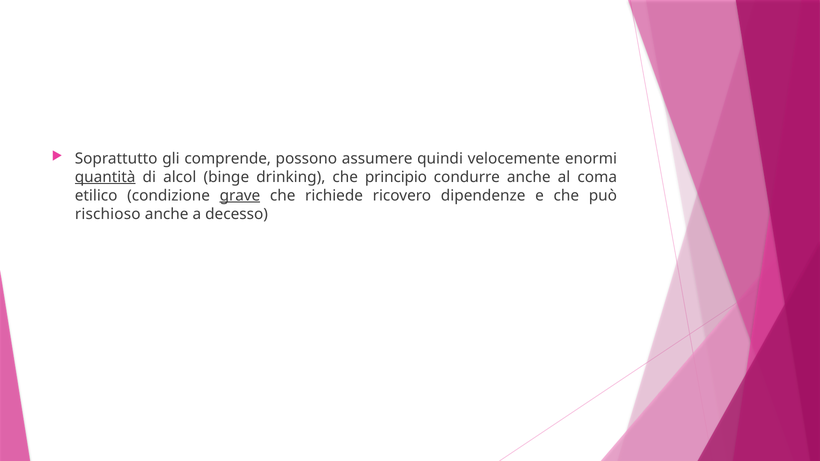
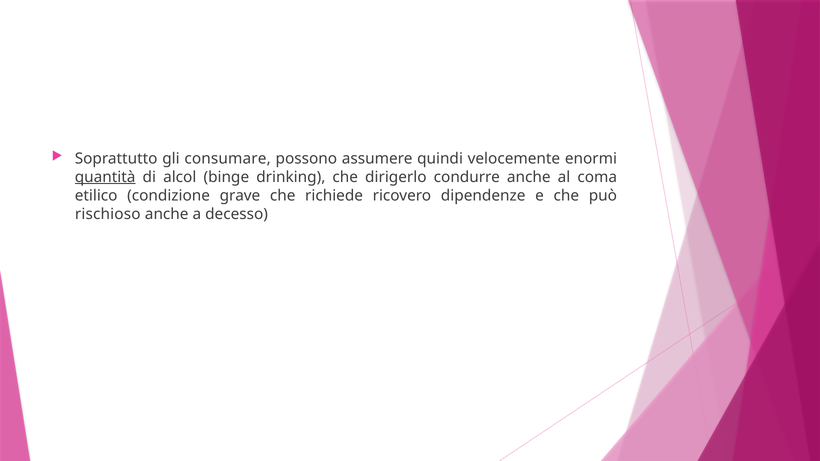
comprende: comprende -> consumare
principio: principio -> dirigerlo
grave underline: present -> none
